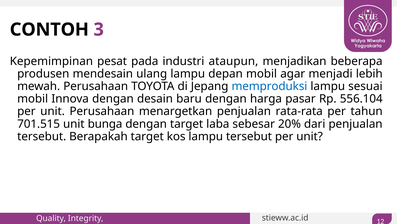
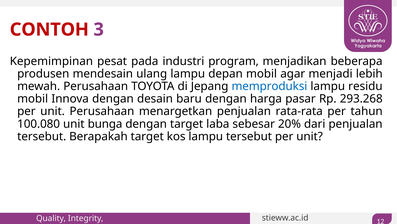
CONTOH colour: black -> red
ataupun: ataupun -> program
sesuai: sesuai -> residu
556.104: 556.104 -> 293.268
701.515: 701.515 -> 100.080
